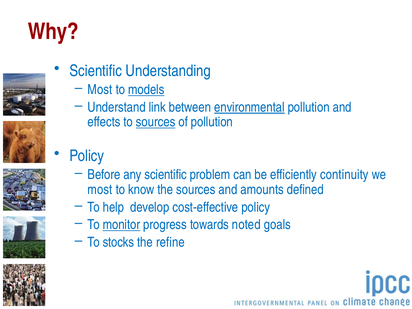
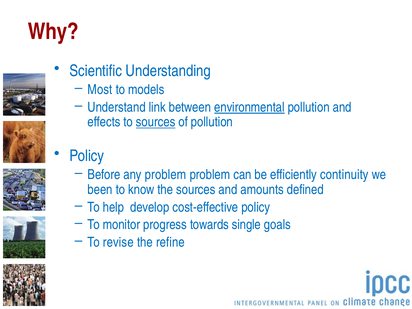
models underline: present -> none
any scientific: scientific -> problem
most at (100, 190): most -> been
monitor underline: present -> none
noted: noted -> single
stocks: stocks -> revise
